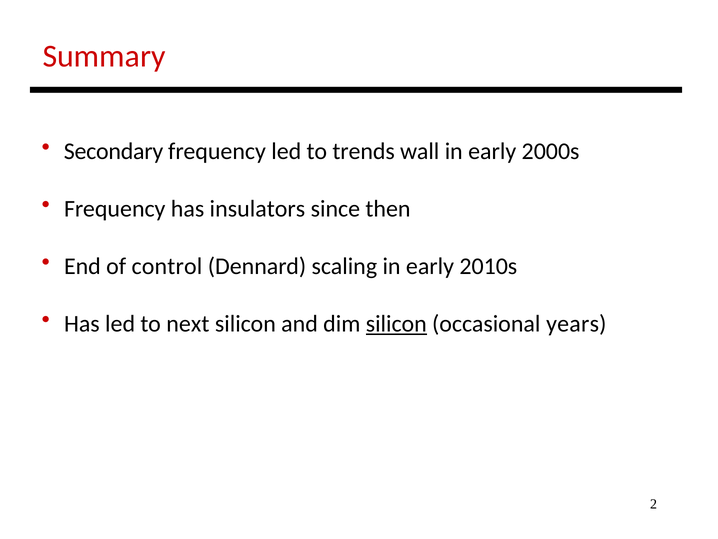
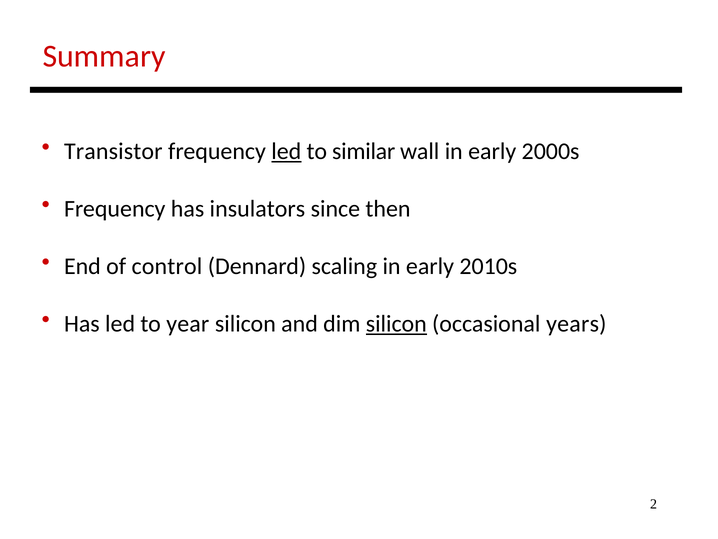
Secondary: Secondary -> Transistor
led at (286, 151) underline: none -> present
trends: trends -> similar
next: next -> year
